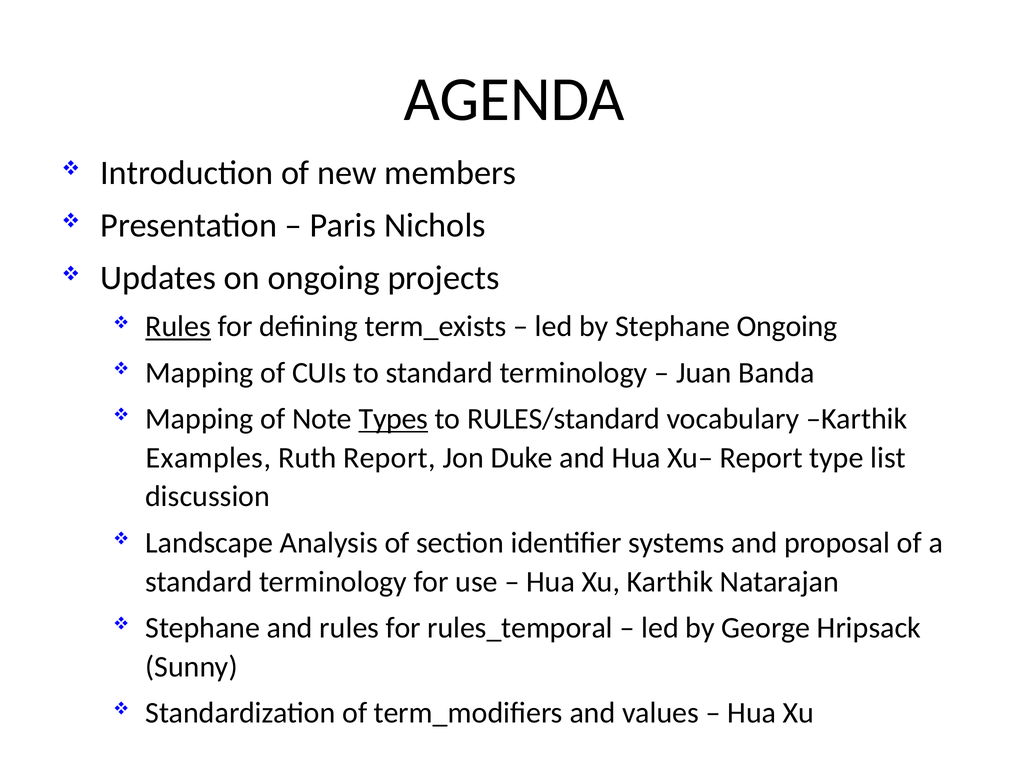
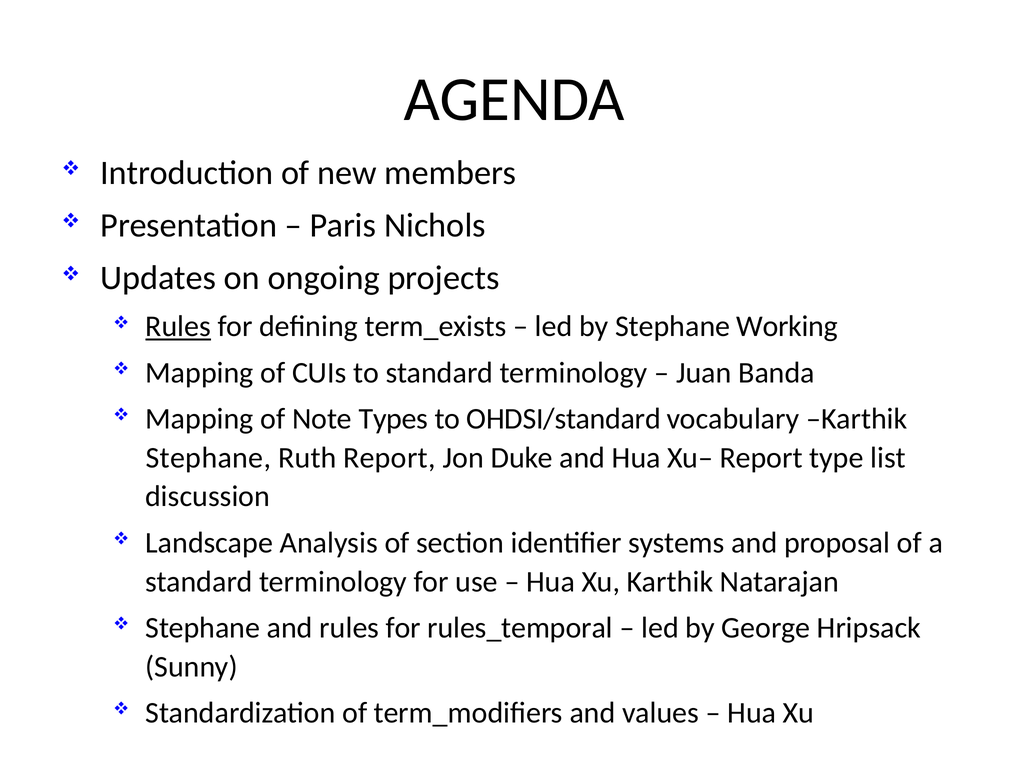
Stephane Ongoing: Ongoing -> Working
Types underline: present -> none
RULES/standard: RULES/standard -> OHDSI/standard
Examples at (208, 458): Examples -> Stephane
